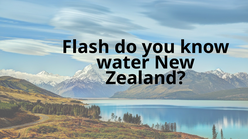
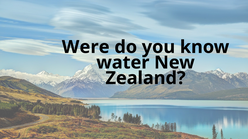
Flash: Flash -> Were
